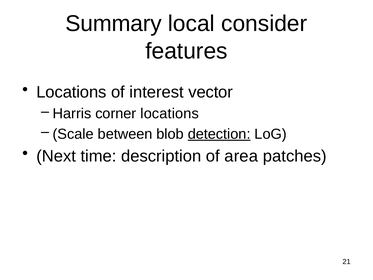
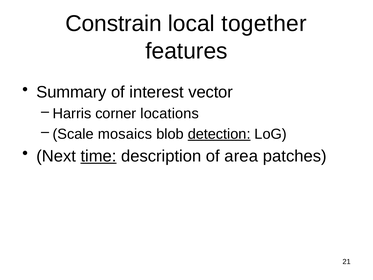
Summary: Summary -> Constrain
consider: consider -> together
Locations at (71, 92): Locations -> Summary
between: between -> mosaics
time underline: none -> present
